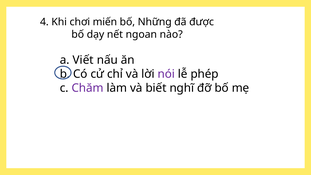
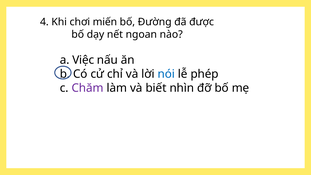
Những: Những -> Đường
Viết: Viết -> Việc
nói colour: purple -> blue
nghĩ: nghĩ -> nhìn
